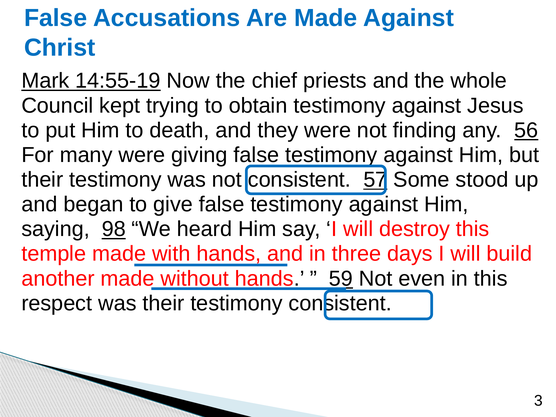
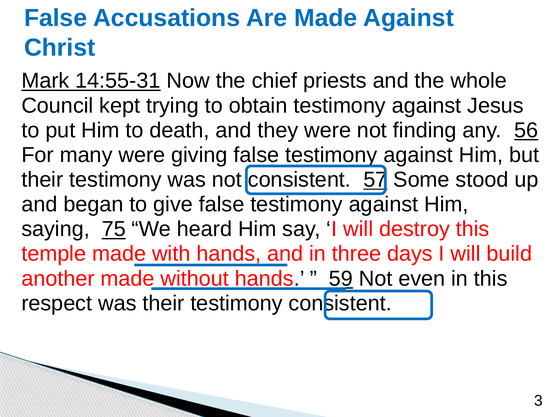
14:55-19: 14:55-19 -> 14:55-31
98: 98 -> 75
